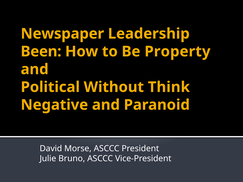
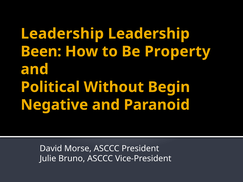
Newspaper at (62, 34): Newspaper -> Leadership
Think: Think -> Begin
